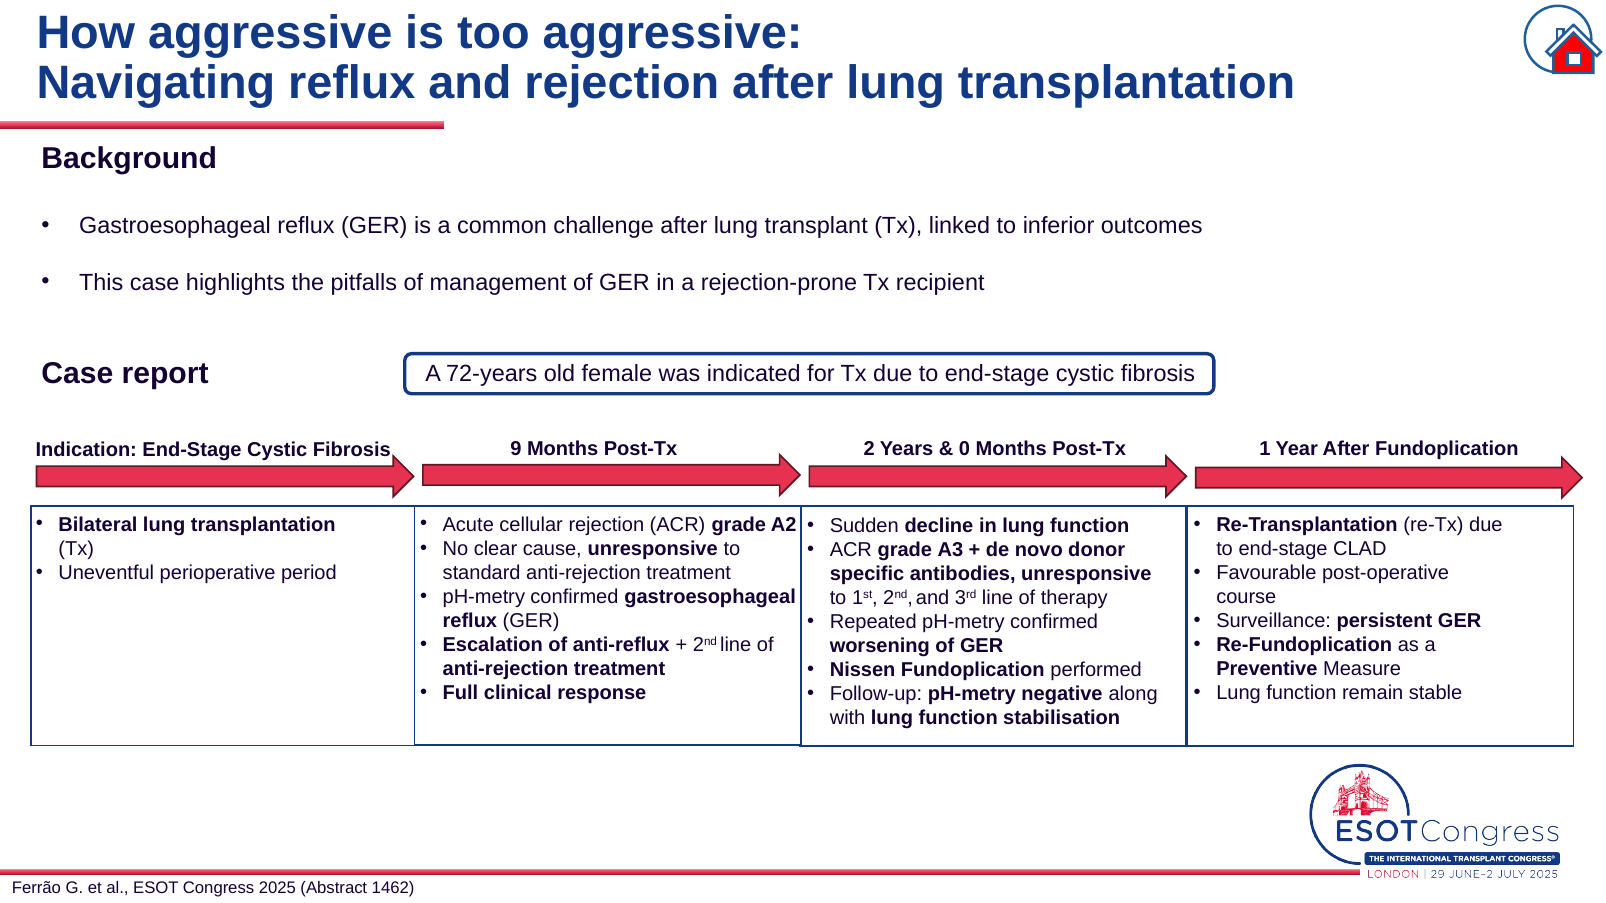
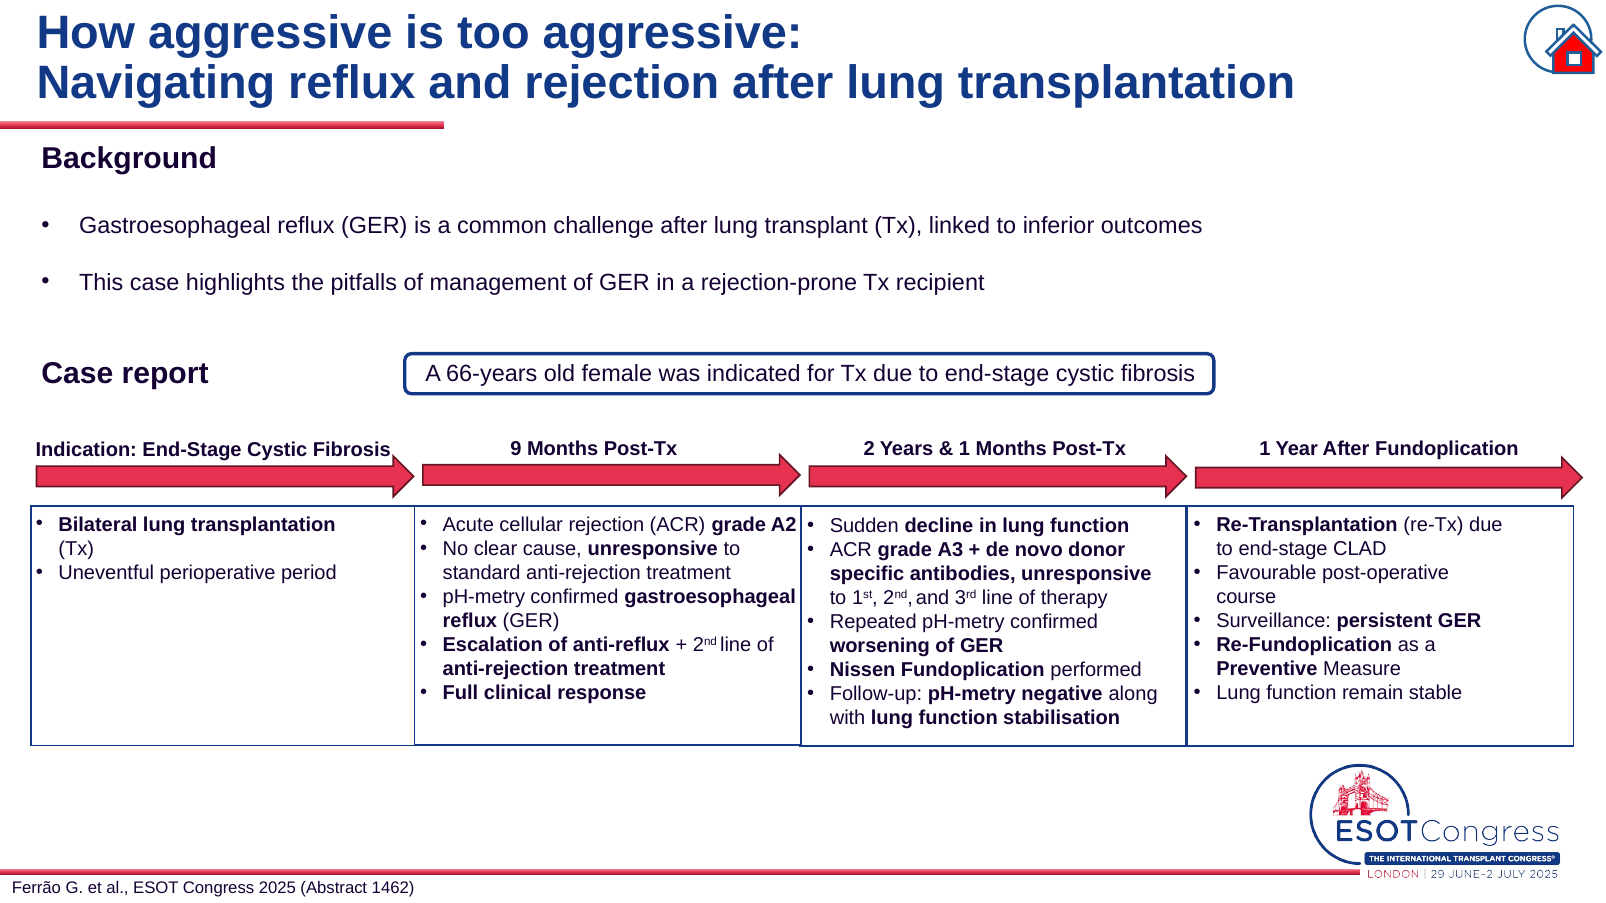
72-years: 72-years -> 66-years
0 at (964, 449): 0 -> 1
